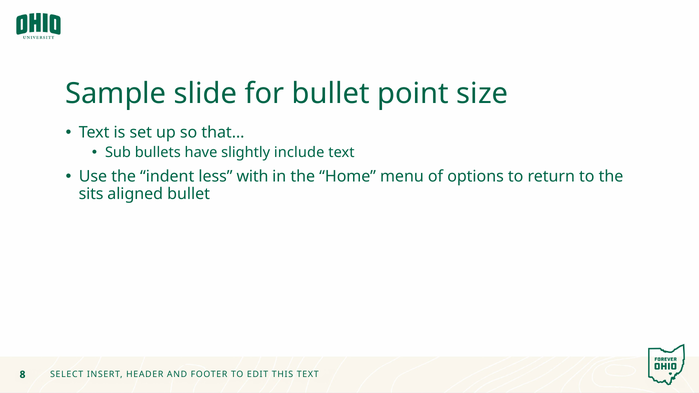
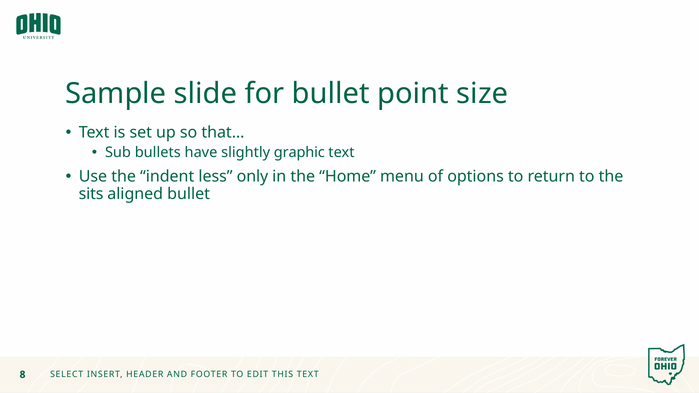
include: include -> graphic
with: with -> only
